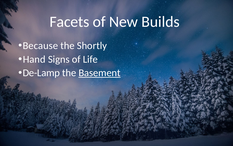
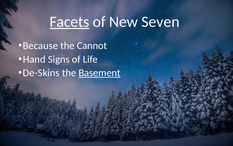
Facets underline: none -> present
Builds: Builds -> Seven
Shortly: Shortly -> Cannot
De-Lamp: De-Lamp -> De-Skins
